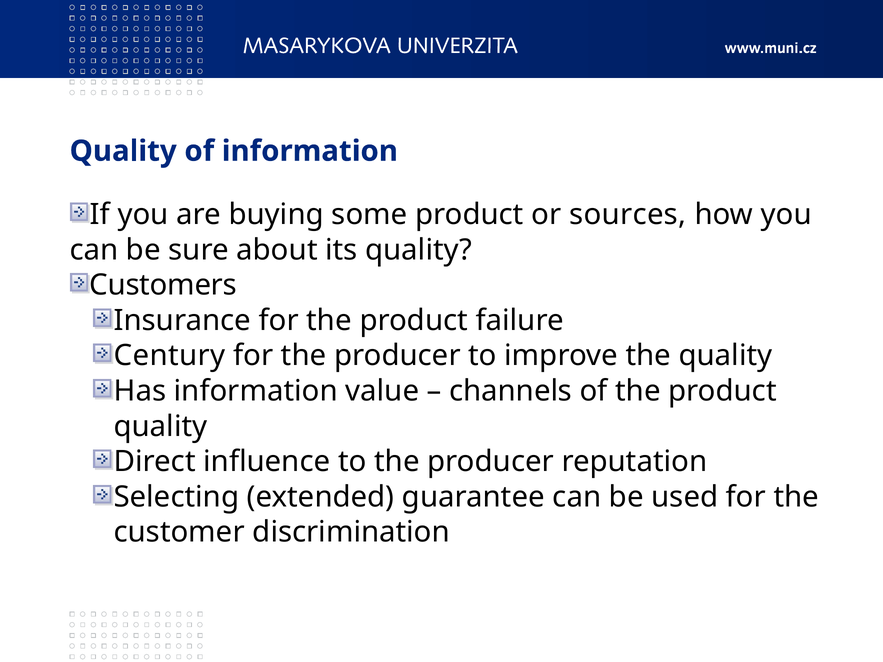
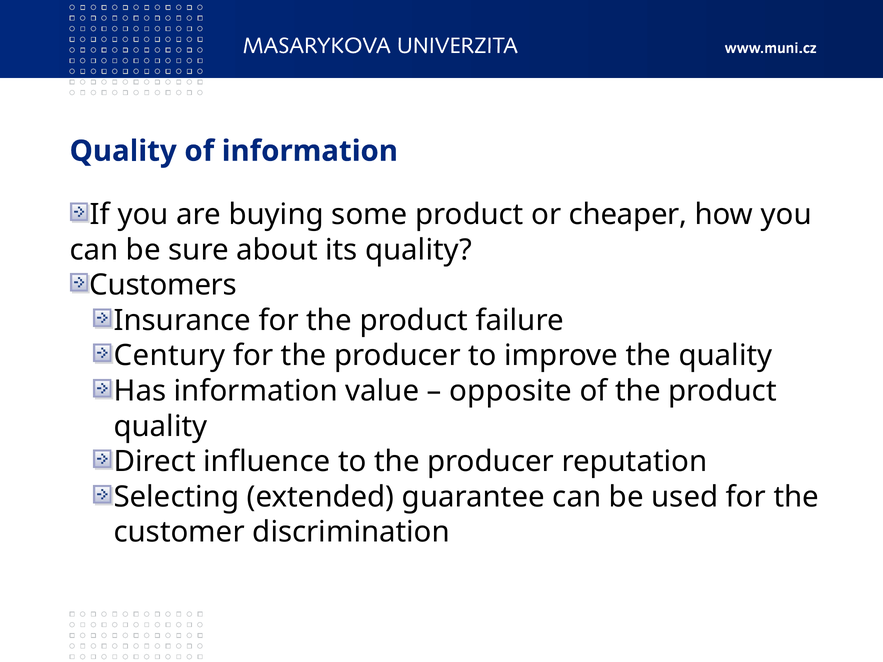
sources: sources -> cheaper
channels: channels -> opposite
